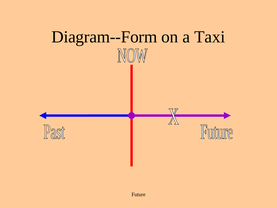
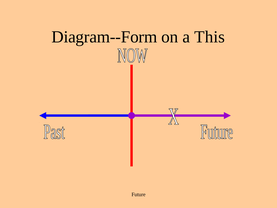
Taxi: Taxi -> This
